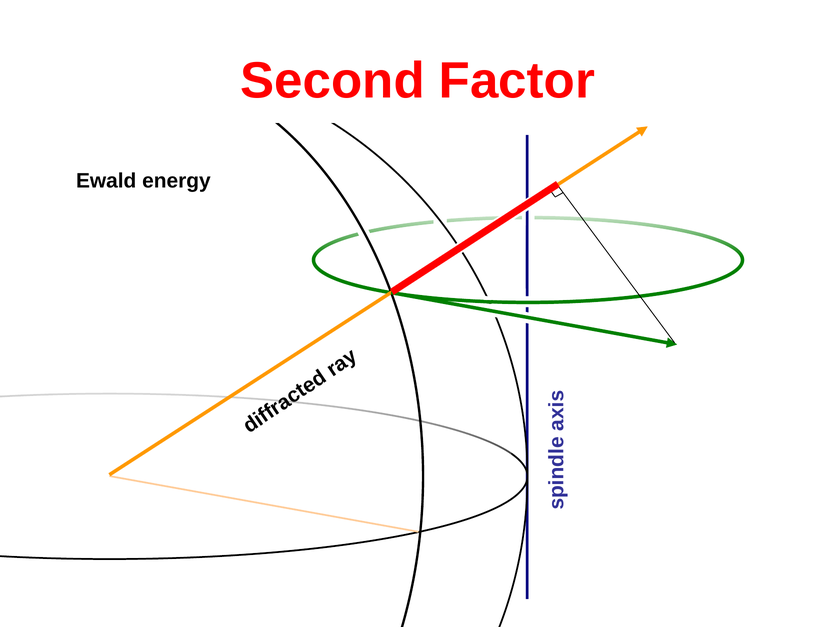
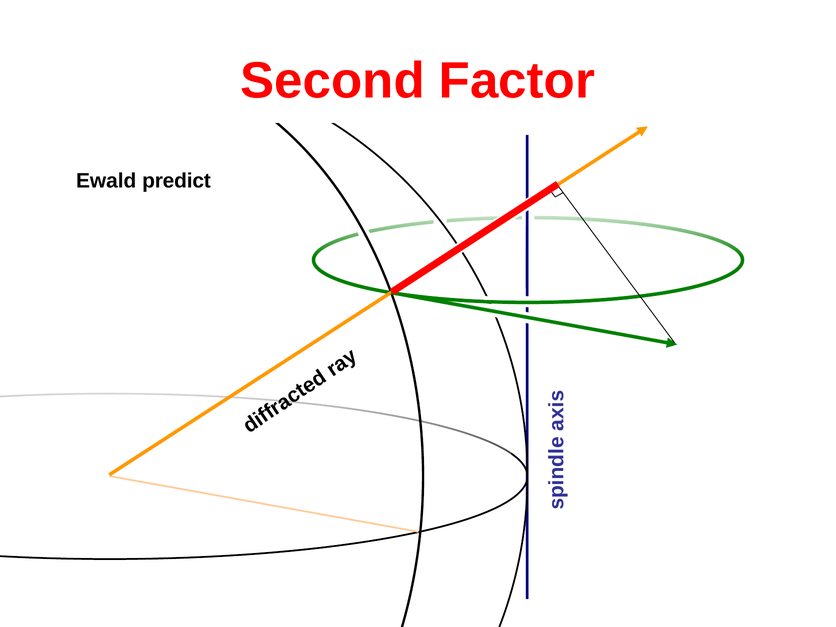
energy: energy -> predict
